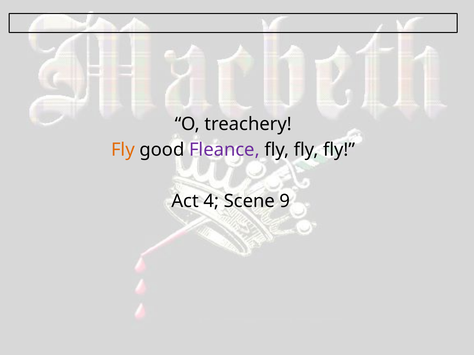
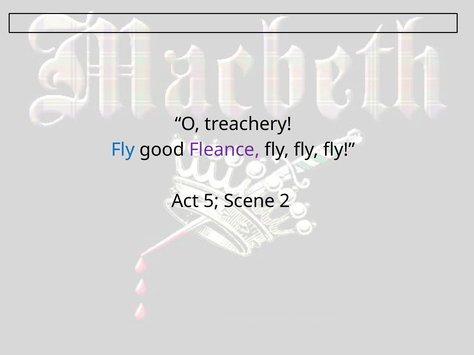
Fly at (123, 150) colour: orange -> blue
4: 4 -> 5
9: 9 -> 2
